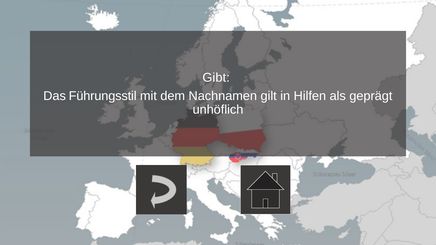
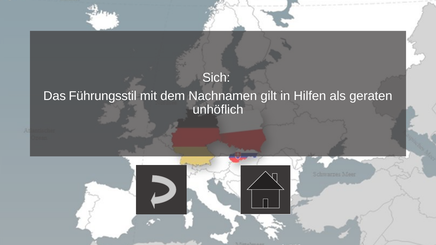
Gibt: Gibt -> Sich
geprägt: geprägt -> geraten
